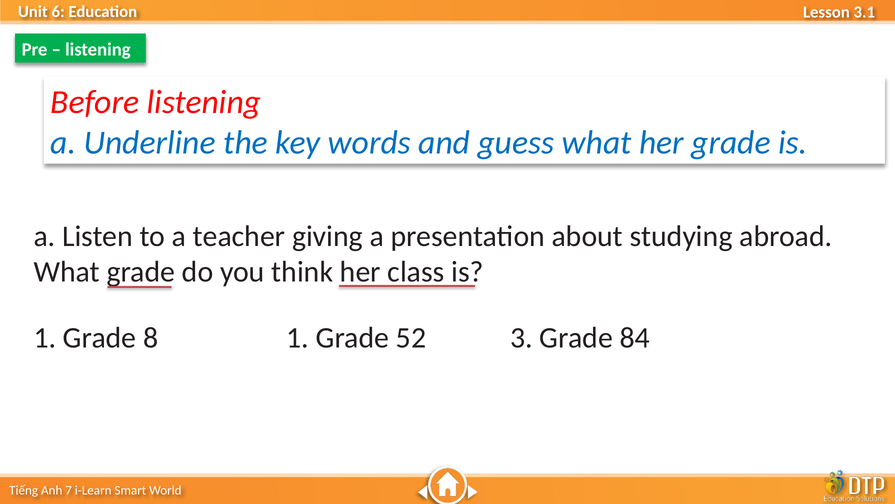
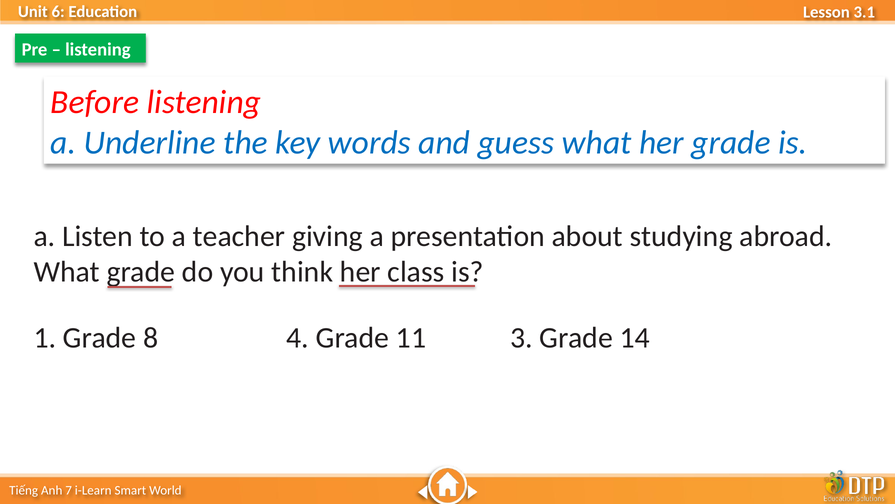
8 1: 1 -> 4
52: 52 -> 11
84: 84 -> 14
